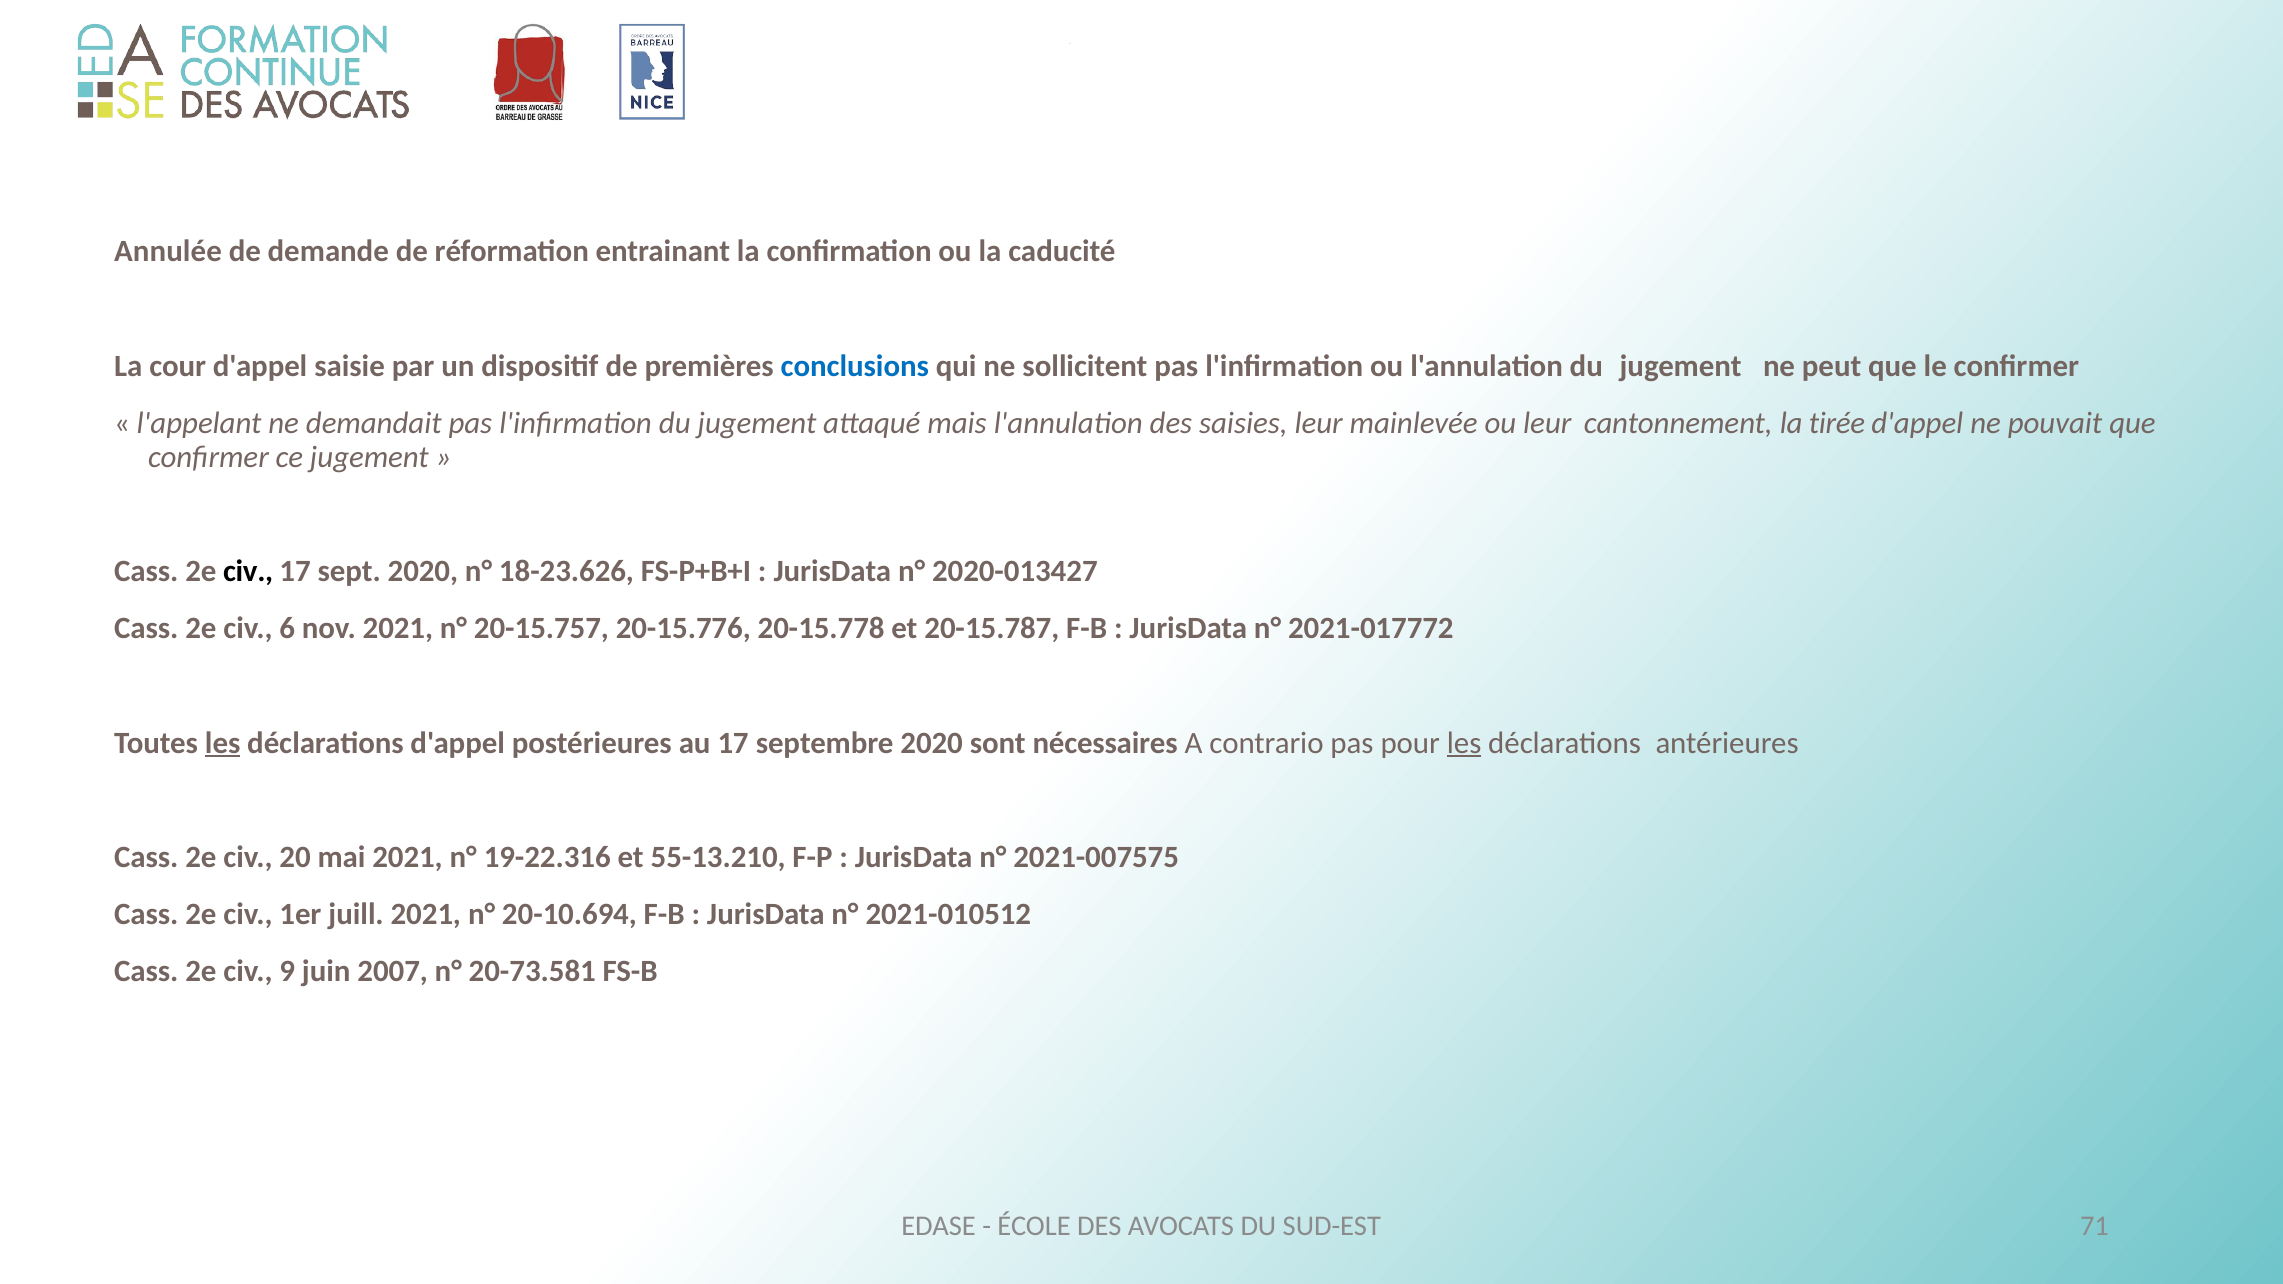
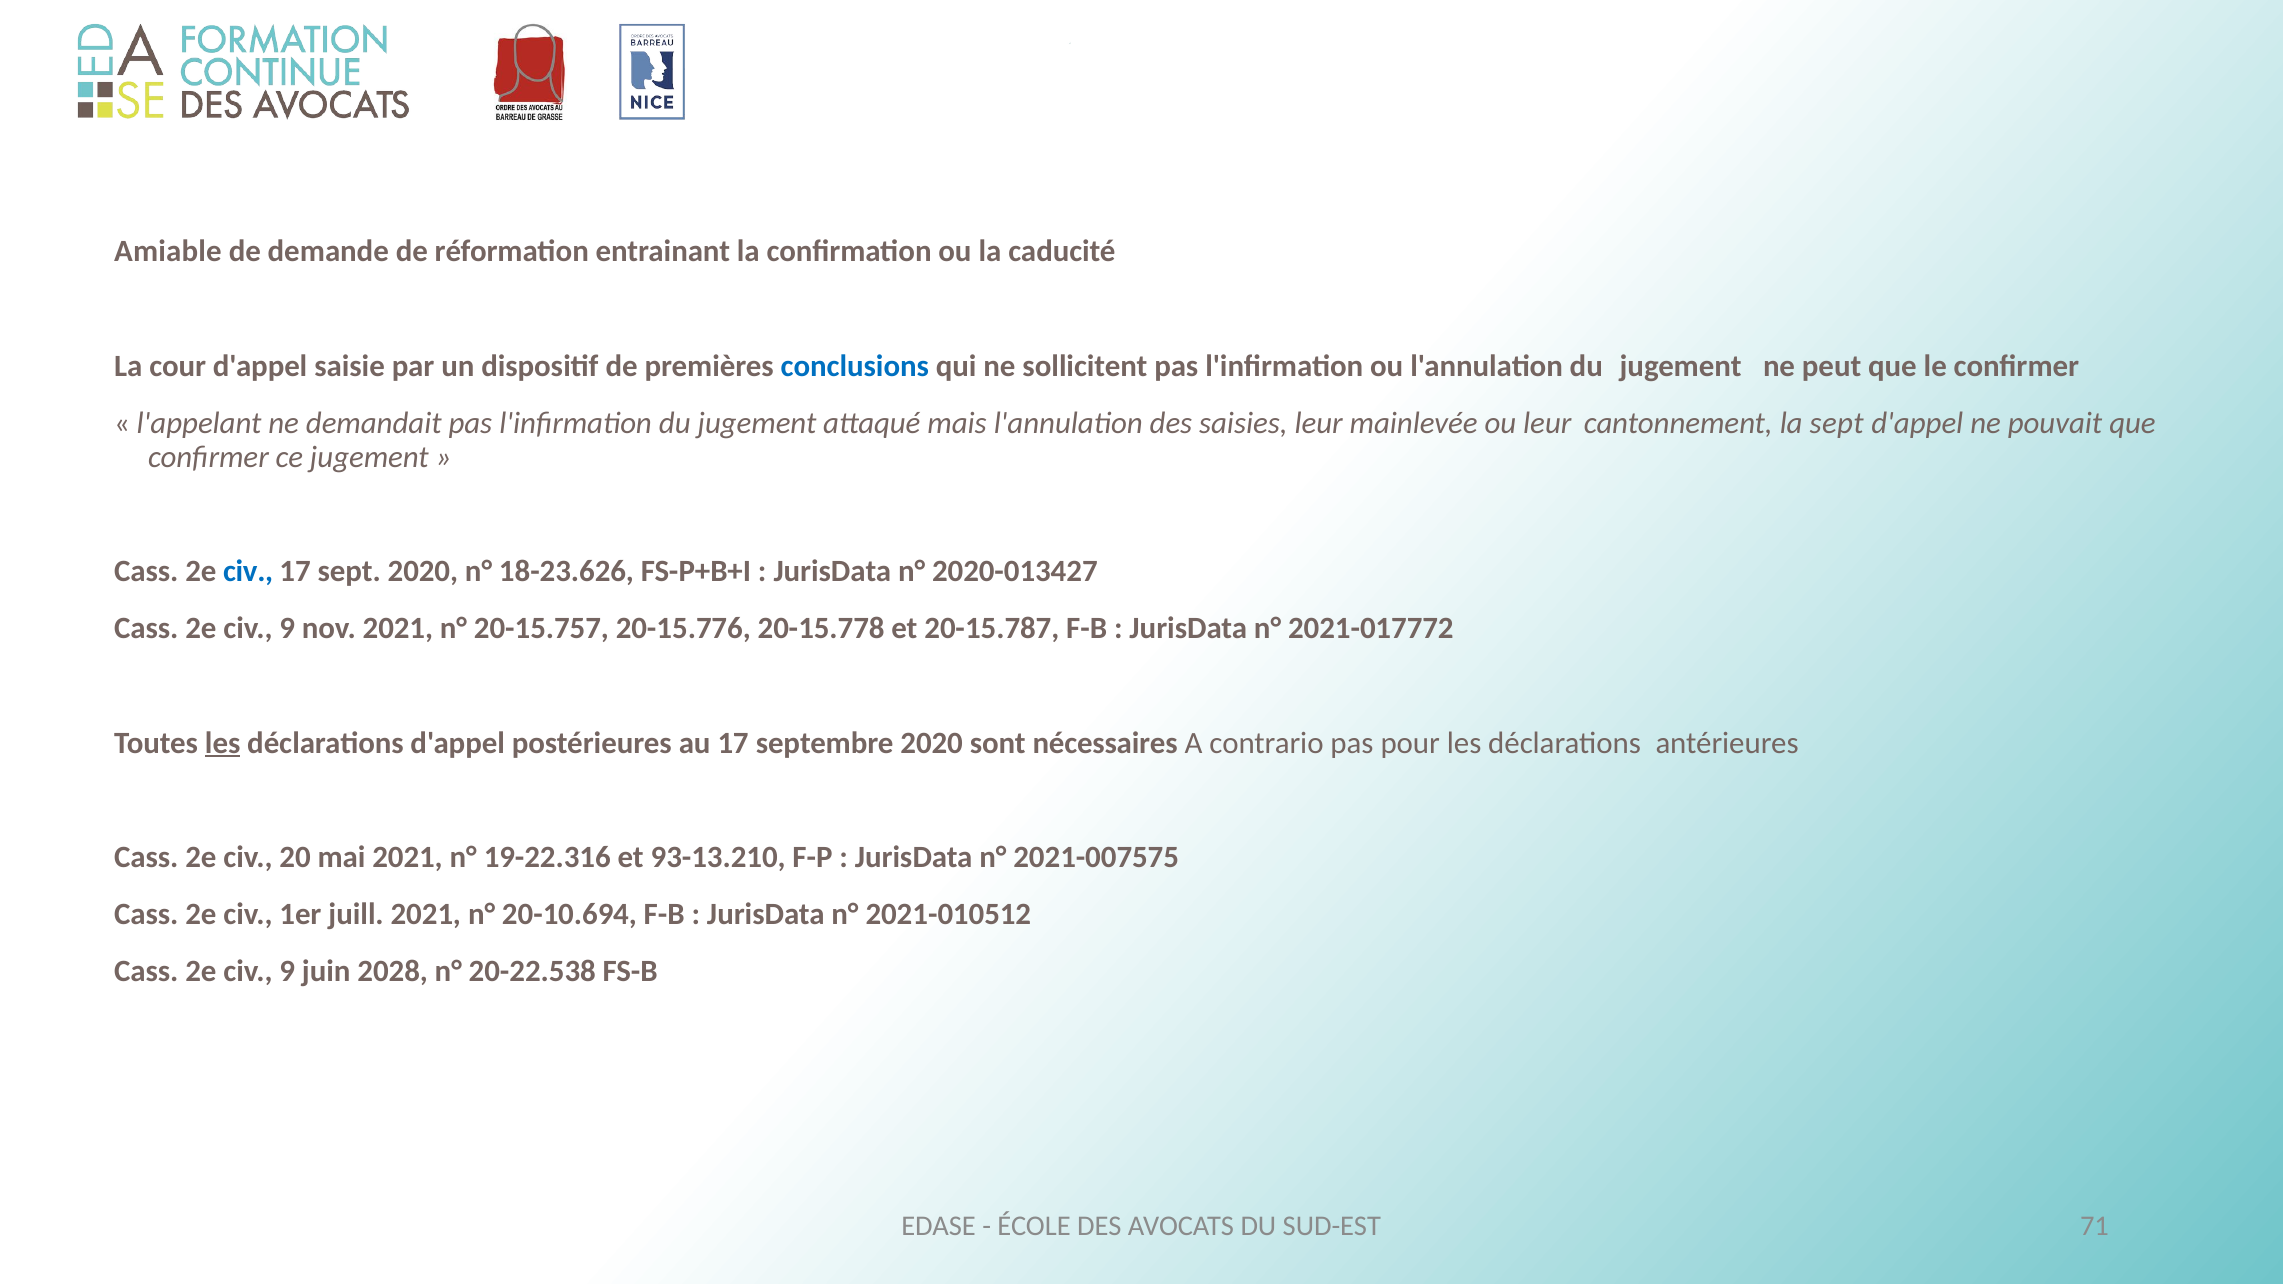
Annulée: Annulée -> Amiable
la tirée: tirée -> sept
civ at (248, 571) colour: black -> blue
6 at (287, 629): 6 -> 9
les at (1464, 743) underline: present -> none
55-13.210: 55-13.210 -> 93-13.210
2007: 2007 -> 2028
20-73.581: 20-73.581 -> 20-22.538
